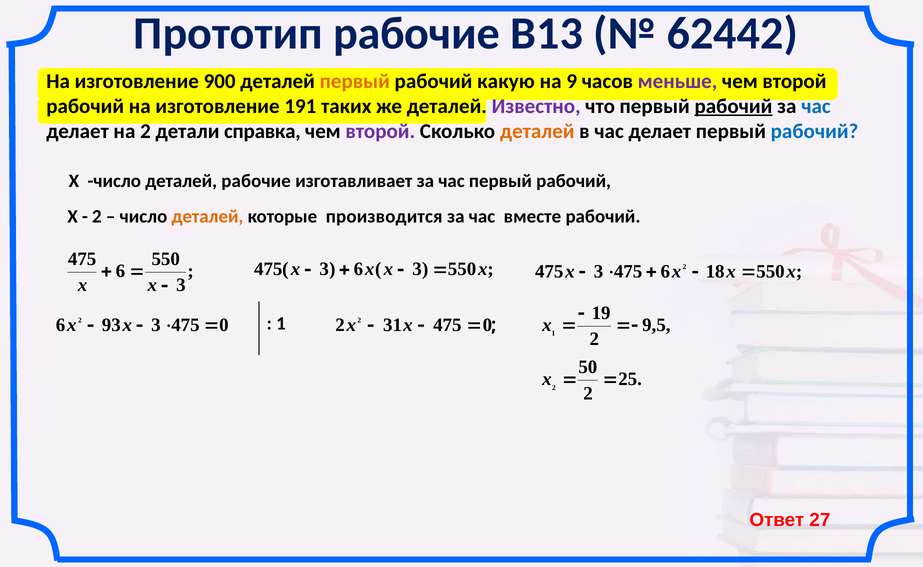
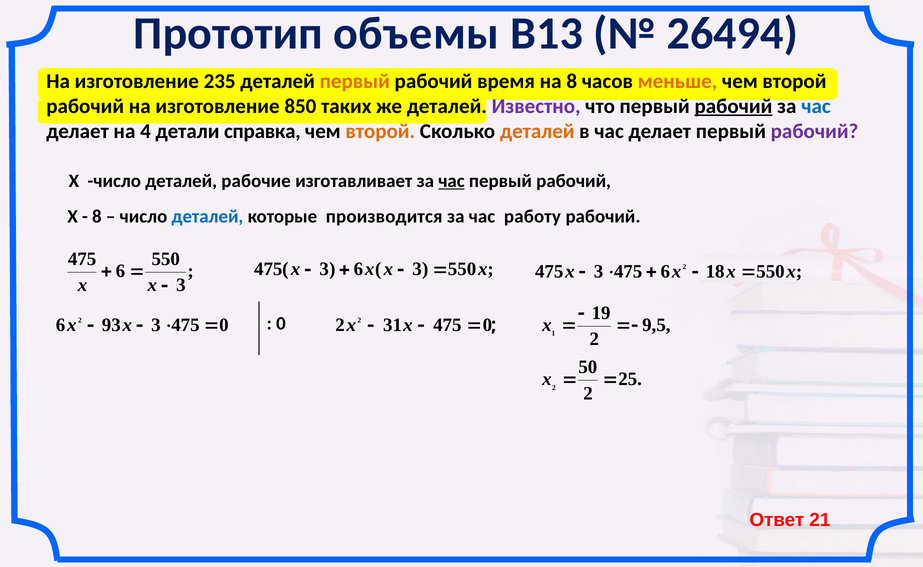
Прототип рабочие: рабочие -> объемы
62442: 62442 -> 26494
900: 900 -> 235
какую: какую -> время
на 9: 9 -> 8
меньше colour: purple -> orange
191: 191 -> 850
на 2: 2 -> 4
второй at (380, 132) colour: purple -> orange
рабочий at (815, 132) colour: blue -> purple
час at (451, 181) underline: none -> present
2 at (97, 217): 2 -> 8
деталей at (207, 217) colour: orange -> blue
вместе: вместе -> работу
1 at (281, 324): 1 -> 0
27: 27 -> 21
